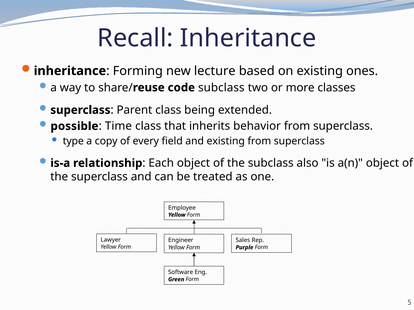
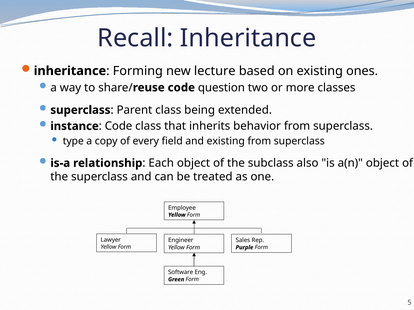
code subclass: subclass -> question
possible: possible -> instance
Time at (118, 126): Time -> Code
